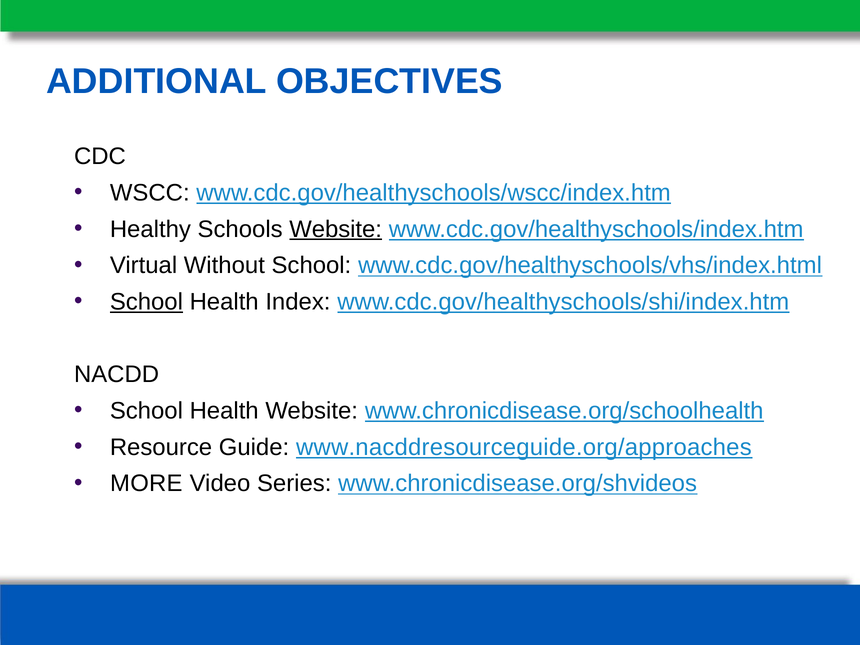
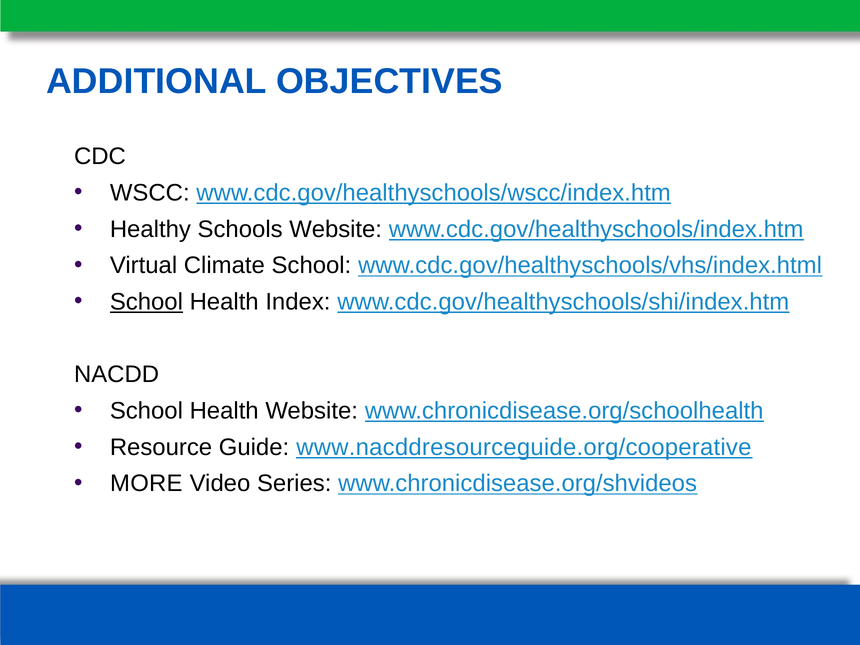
Website at (336, 229) underline: present -> none
Without: Without -> Climate
www.nacddresourceguide.org/approaches: www.nacddresourceguide.org/approaches -> www.nacddresourceguide.org/cooperative
